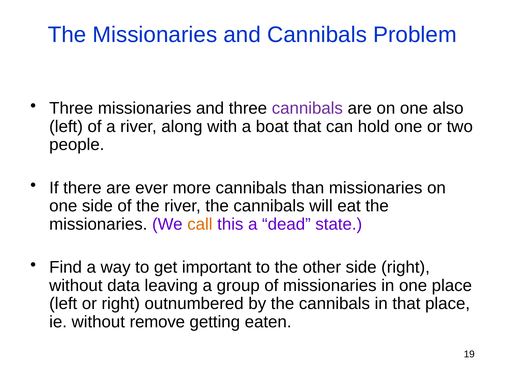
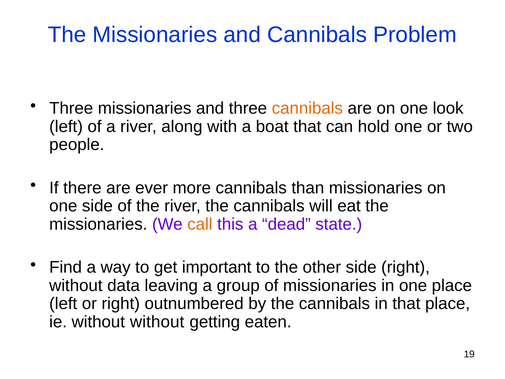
cannibals at (307, 108) colour: purple -> orange
also: also -> look
without remove: remove -> without
